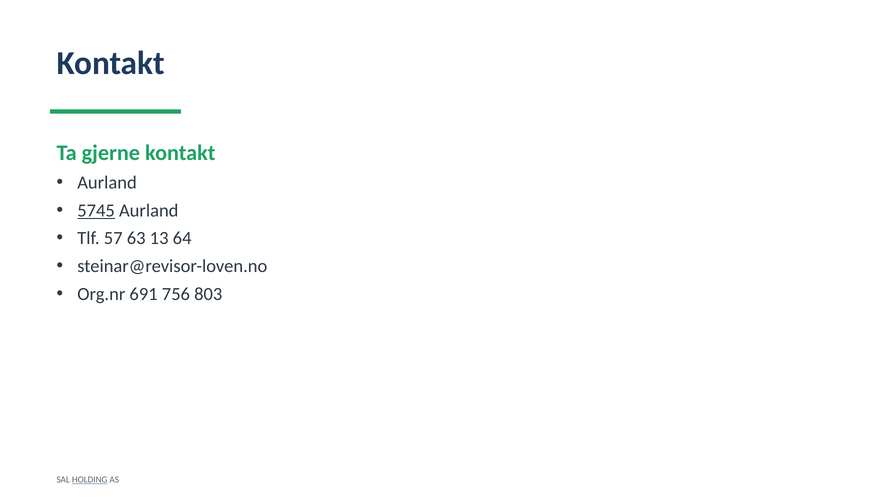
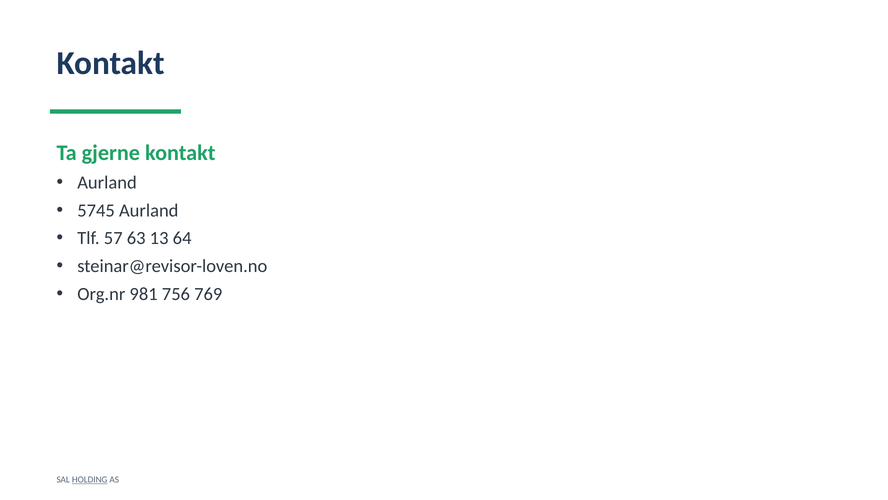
5745 underline: present -> none
691: 691 -> 981
803: 803 -> 769
